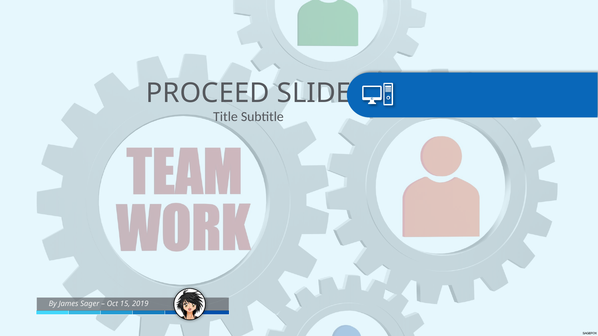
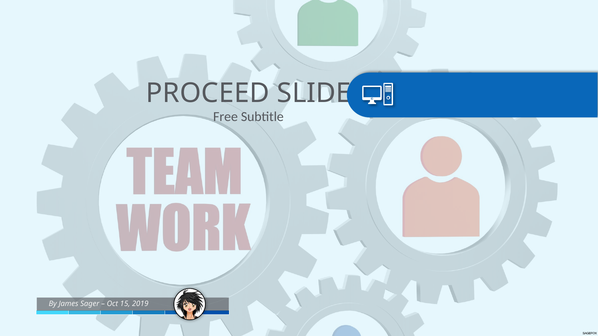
Title: Title -> Free
